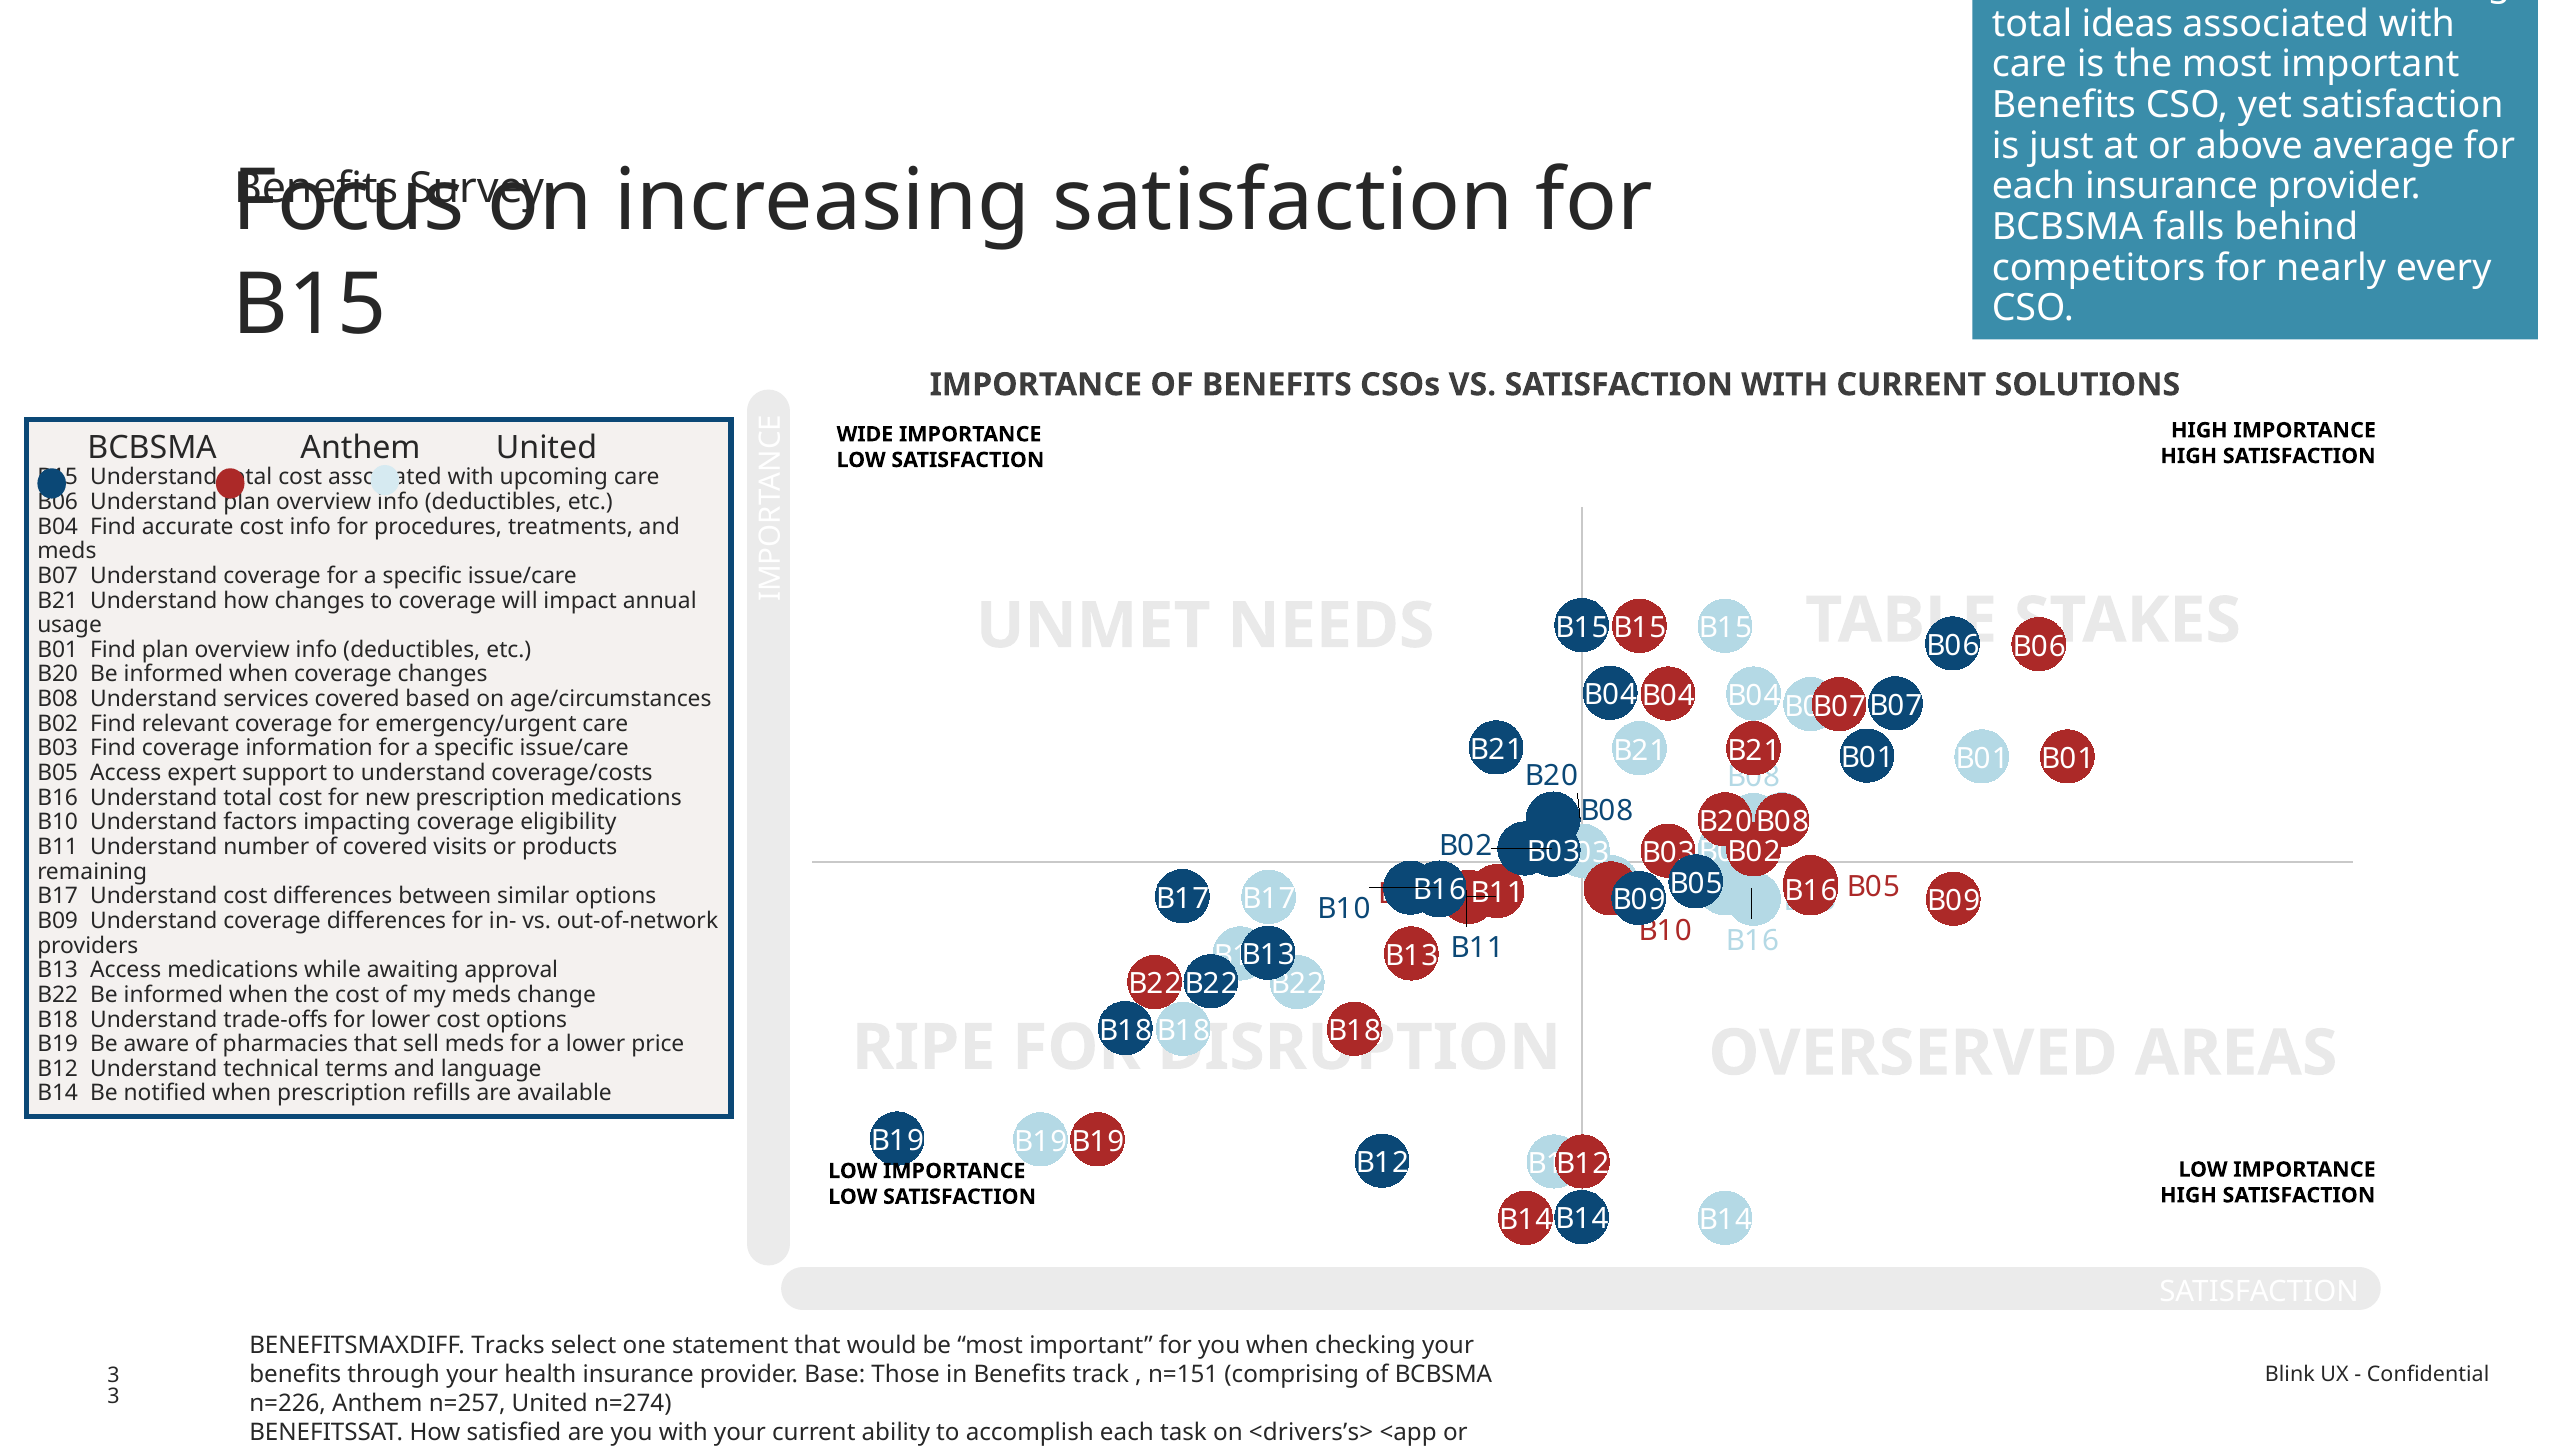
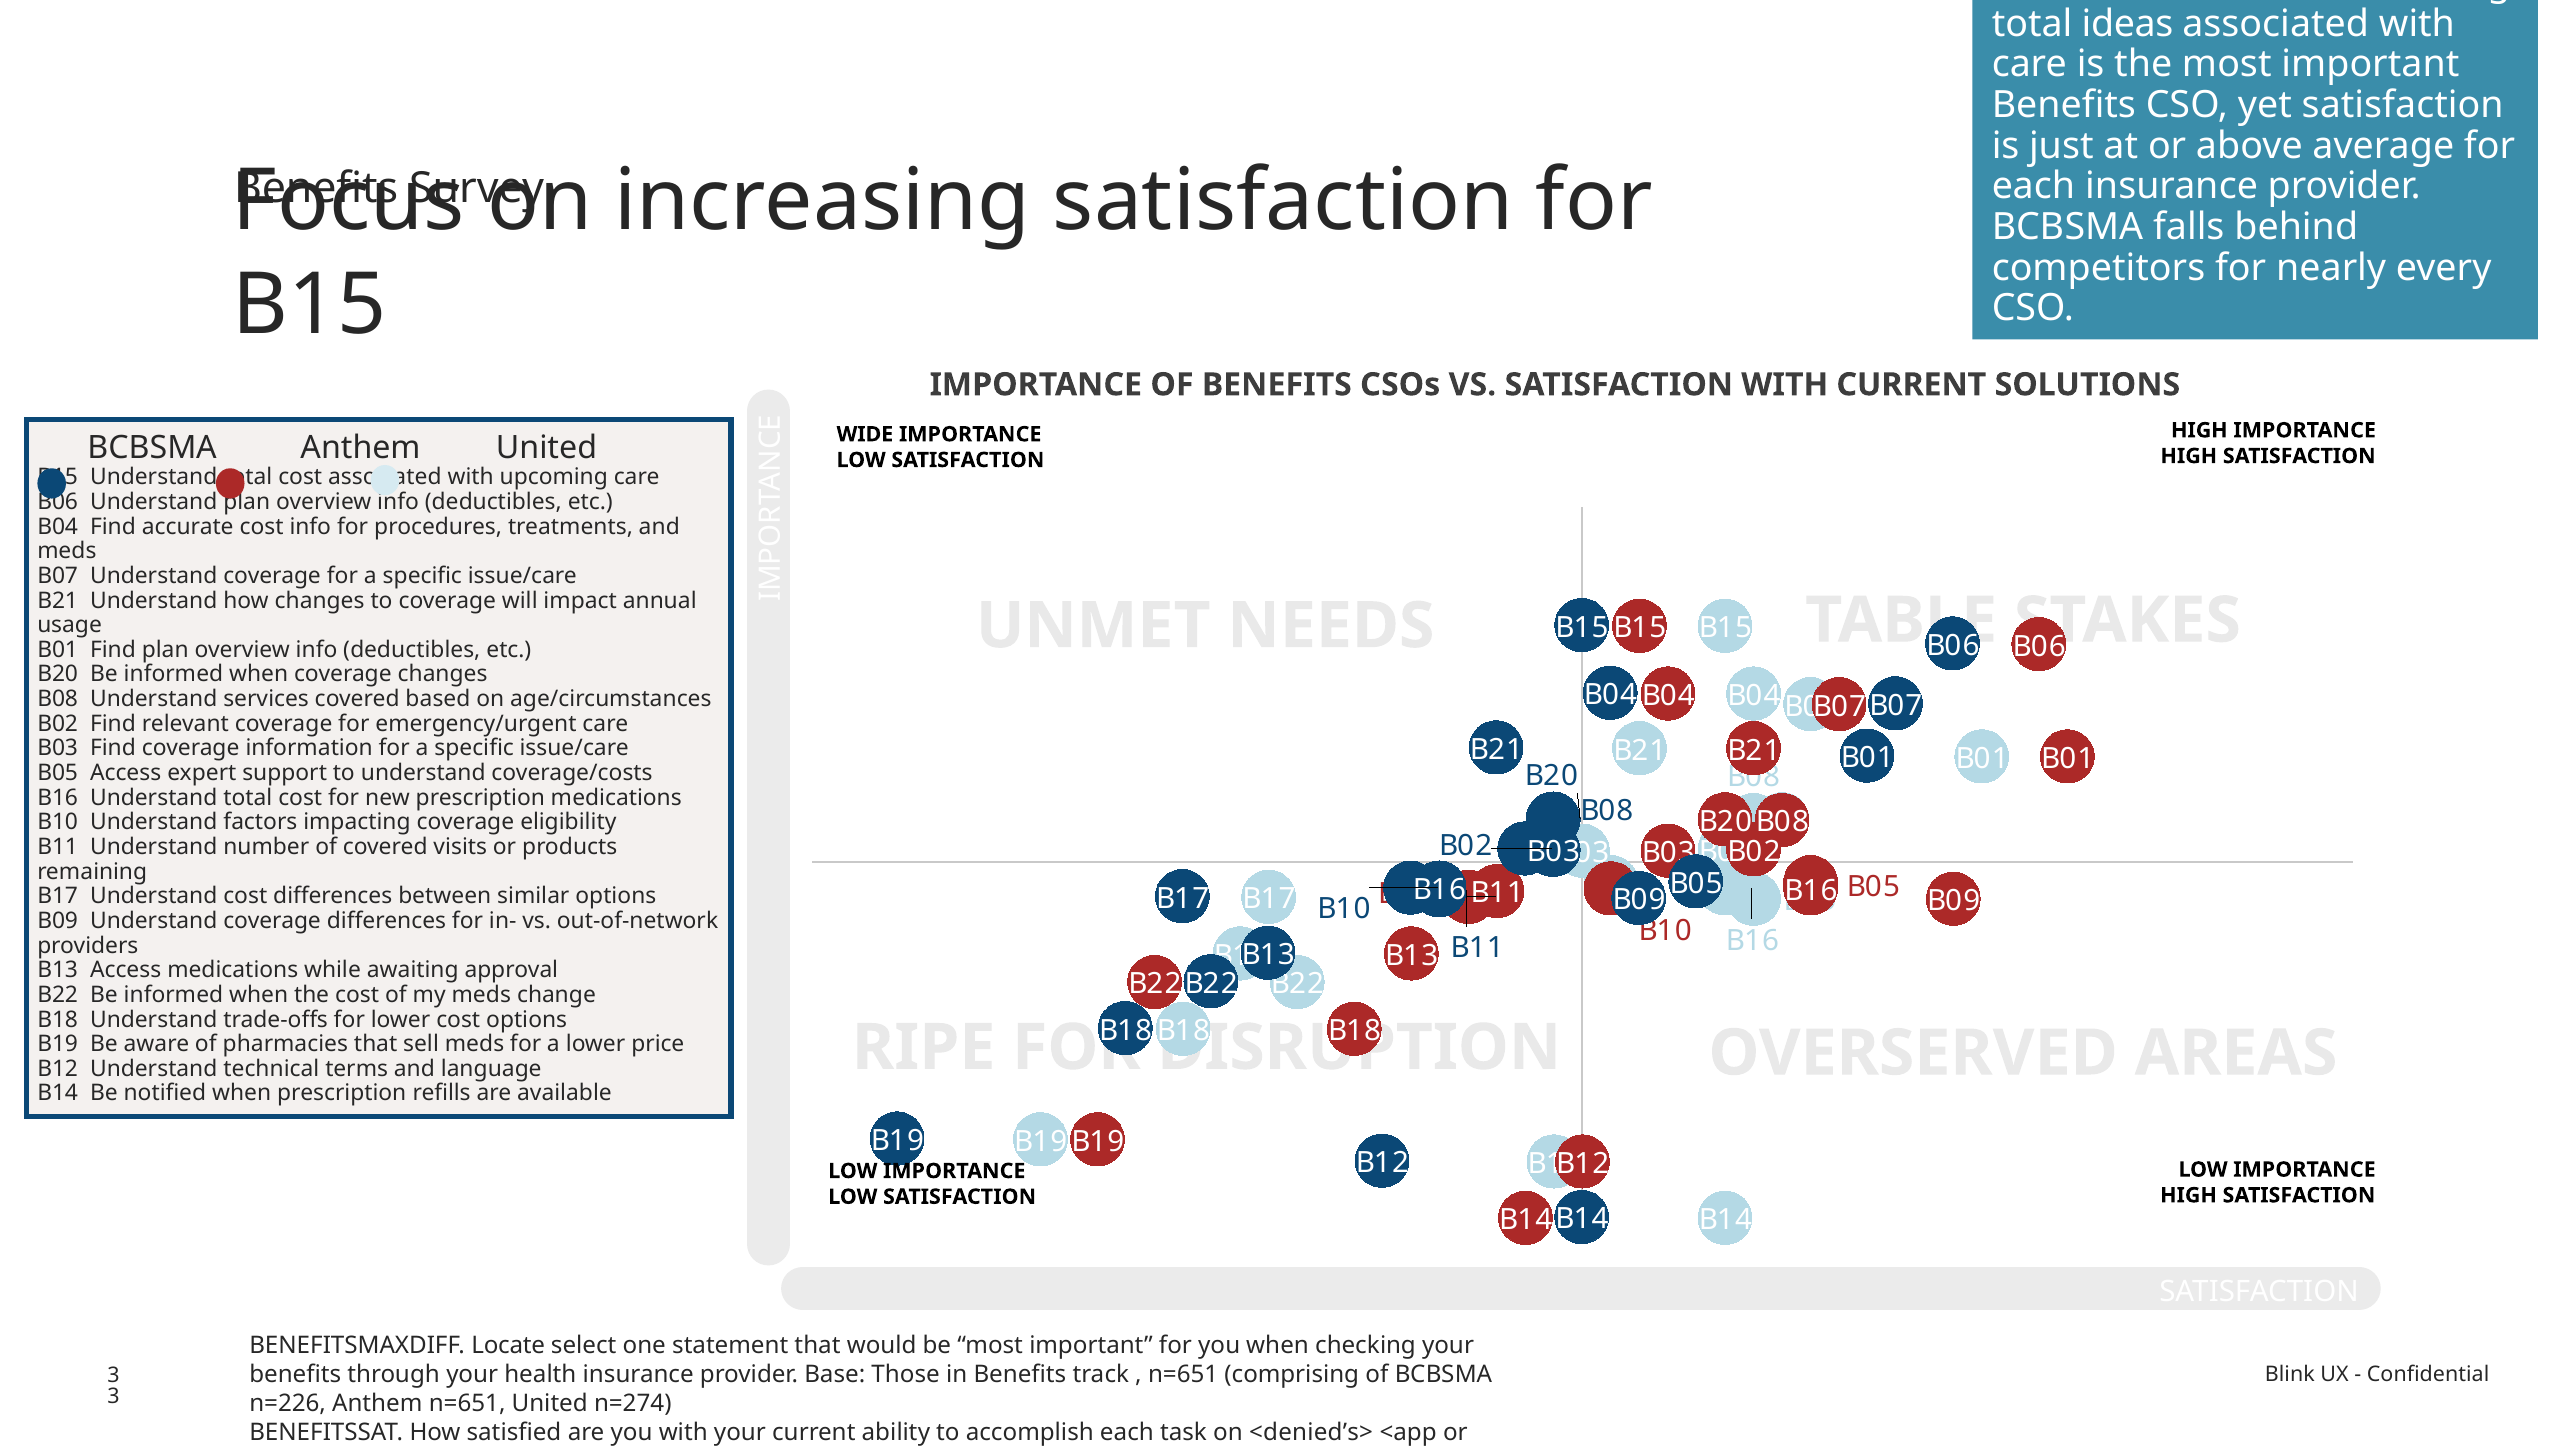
Tracks: Tracks -> Locate
n=151 at (1183, 1374): n=151 -> n=651
Anthem n=257: n=257 -> n=651
<drivers’s>: <drivers’s> -> <denied’s>
